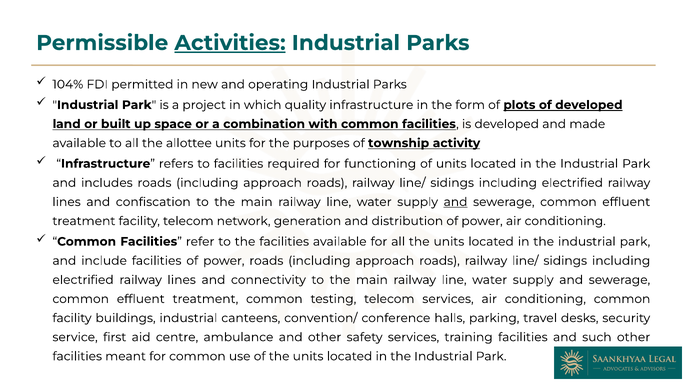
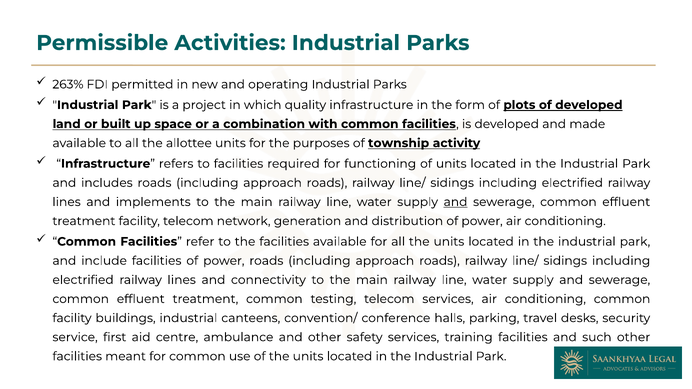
Activities underline: present -> none
104%: 104% -> 263%
confiscation: confiscation -> implements
